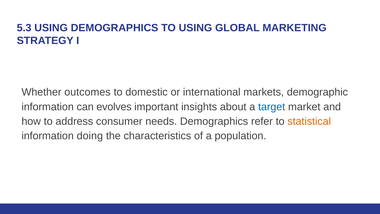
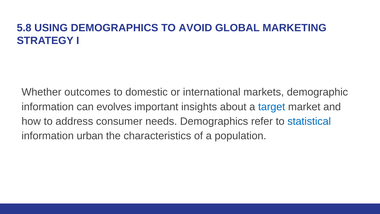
5.3: 5.3 -> 5.8
TO USING: USING -> AVOID
statistical colour: orange -> blue
doing: doing -> urban
